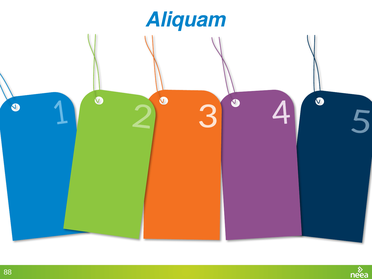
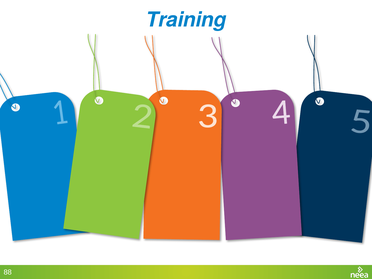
Aliquam: Aliquam -> Training
